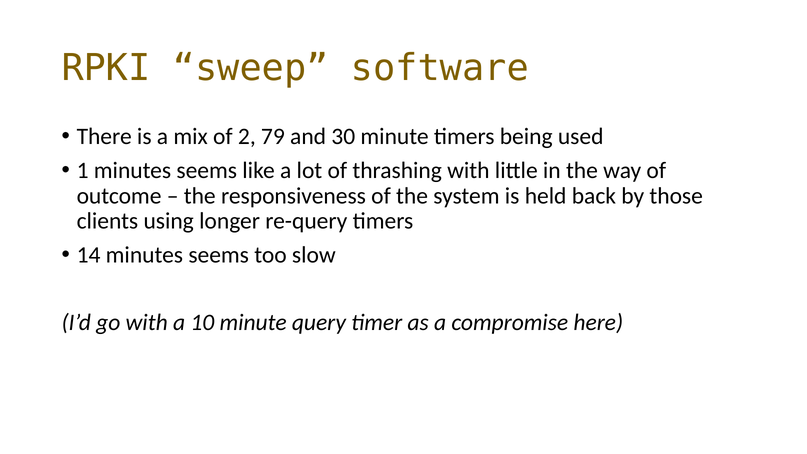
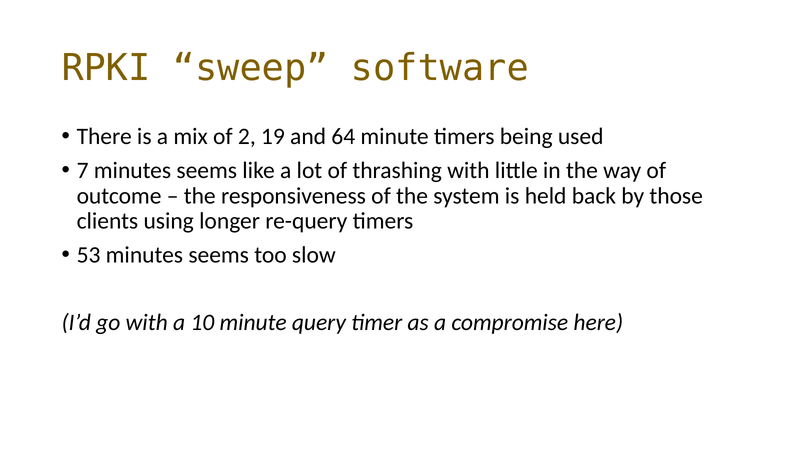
79: 79 -> 19
30: 30 -> 64
1: 1 -> 7
14: 14 -> 53
